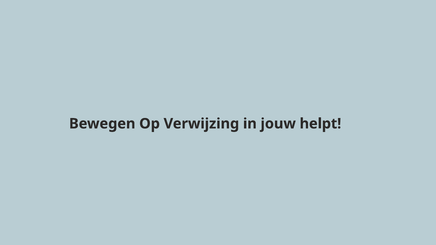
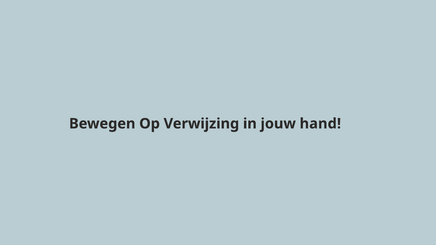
helpt: helpt -> hand
